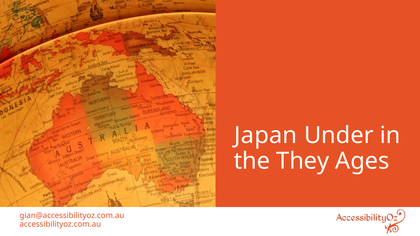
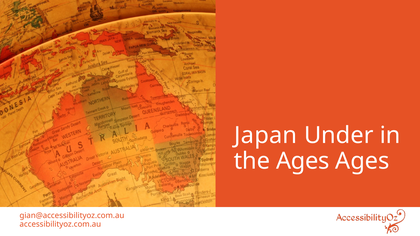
the They: They -> Ages
